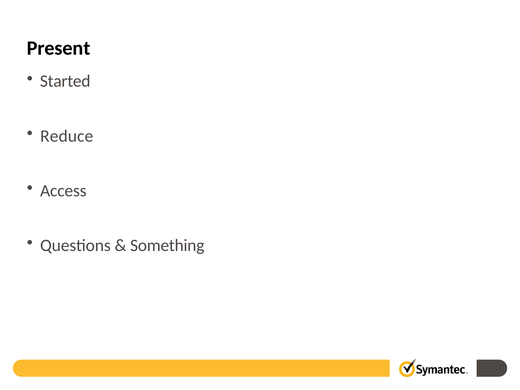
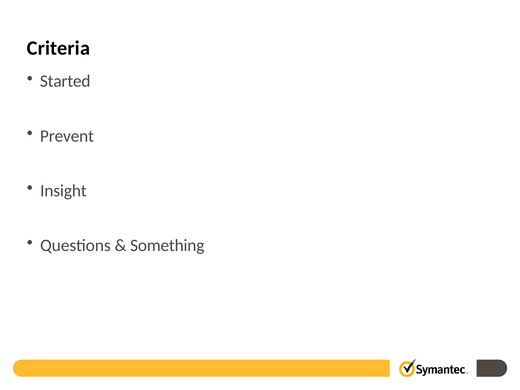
Present: Present -> Criteria
Reduce: Reduce -> Prevent
Access: Access -> Insight
